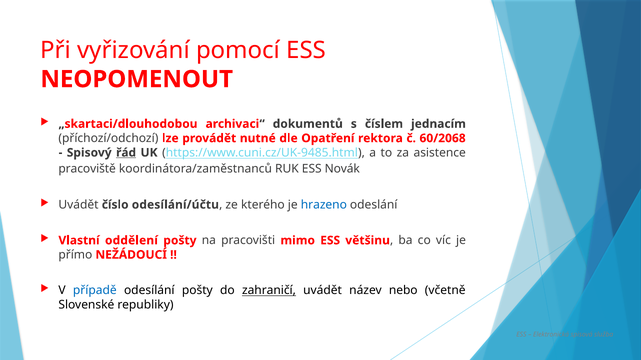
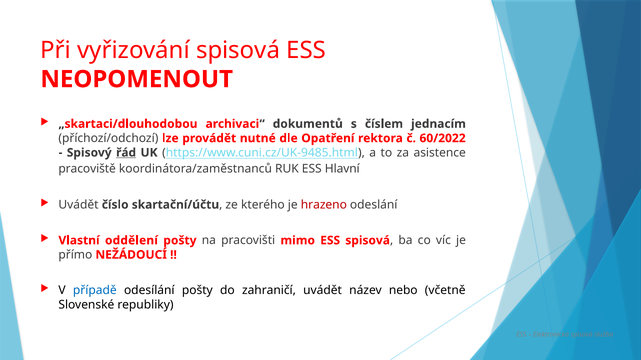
vyřizování pomocí: pomocí -> spisová
60/2068: 60/2068 -> 60/2022
Novák: Novák -> Hlavní
odesílání/účtu: odesílání/účtu -> skartační/účtu
hrazeno colour: blue -> red
ESS většinu: většinu -> spisová
zahraničí underline: present -> none
